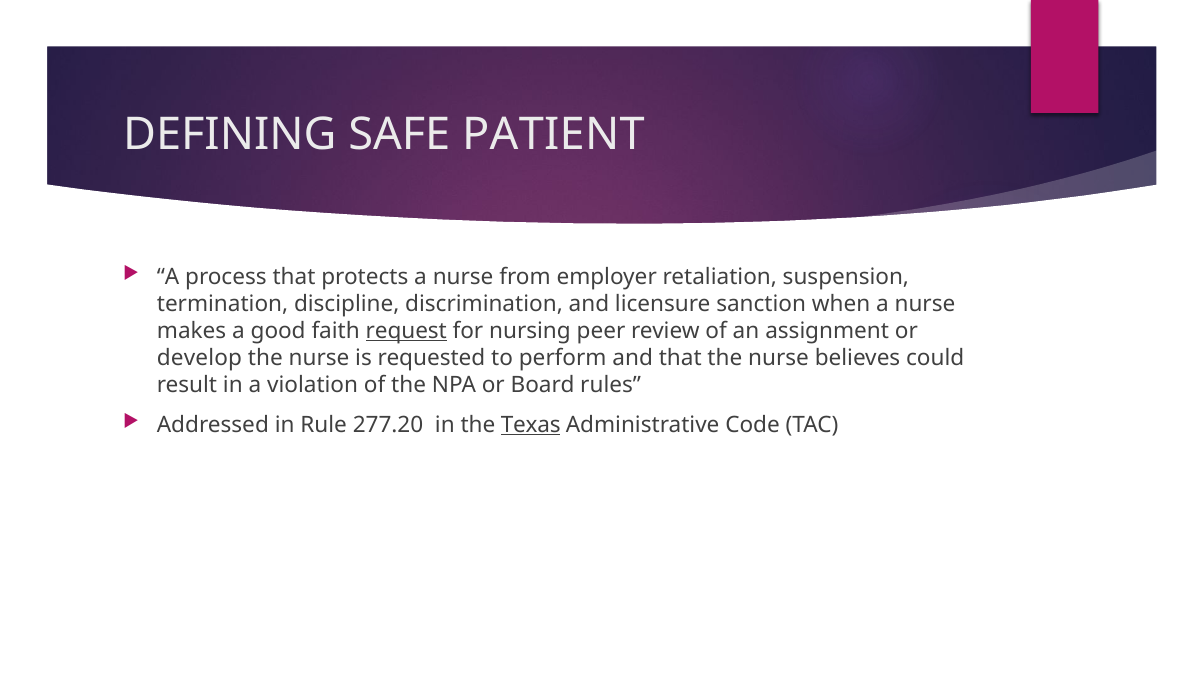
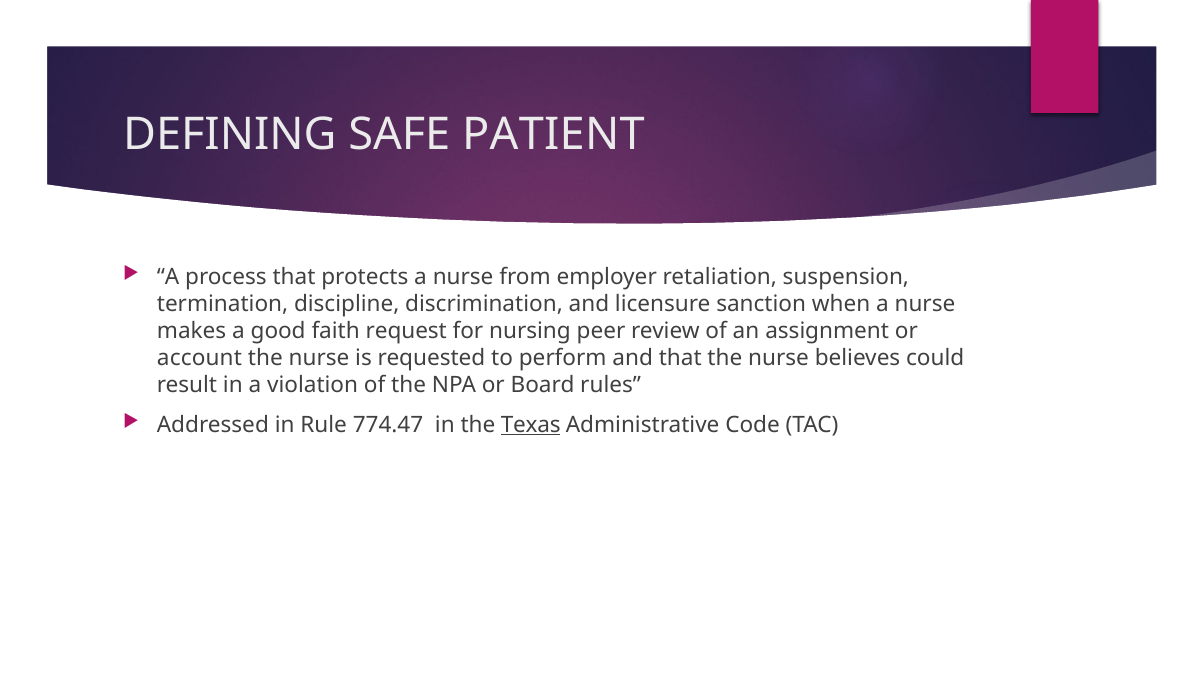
request underline: present -> none
develop: develop -> account
277.20: 277.20 -> 774.47
